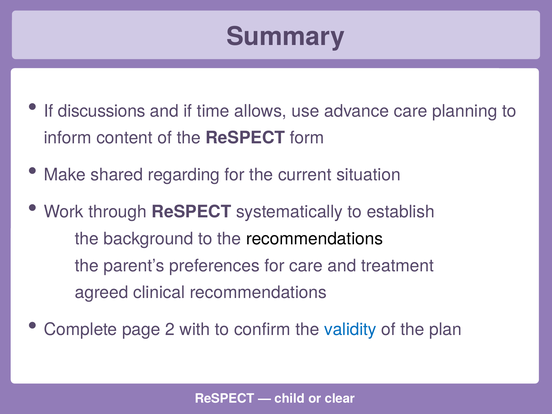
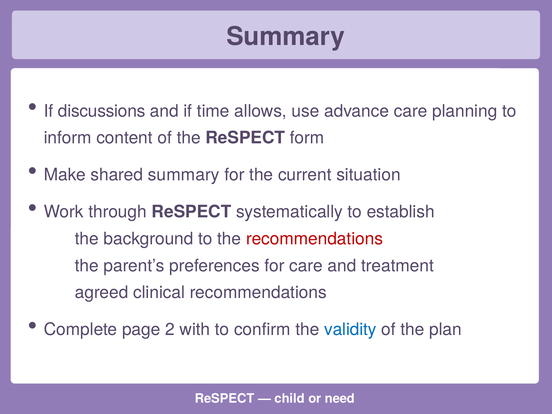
shared regarding: regarding -> summary
recommendations at (314, 239) colour: black -> red
clear: clear -> need
